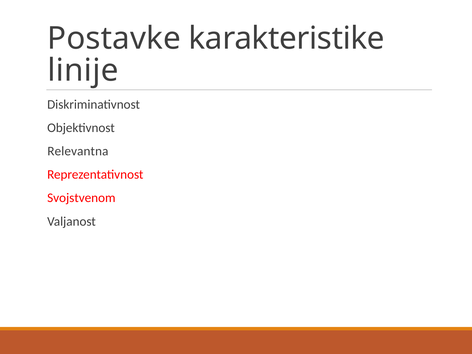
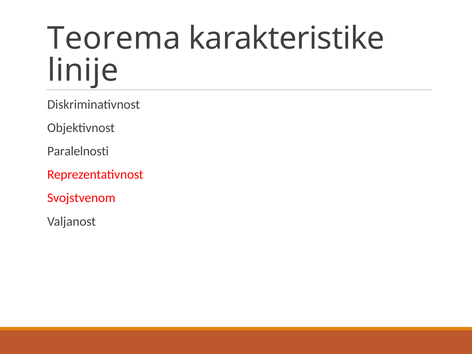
Postavke: Postavke -> Teorema
Relevantna: Relevantna -> Paralelnosti
